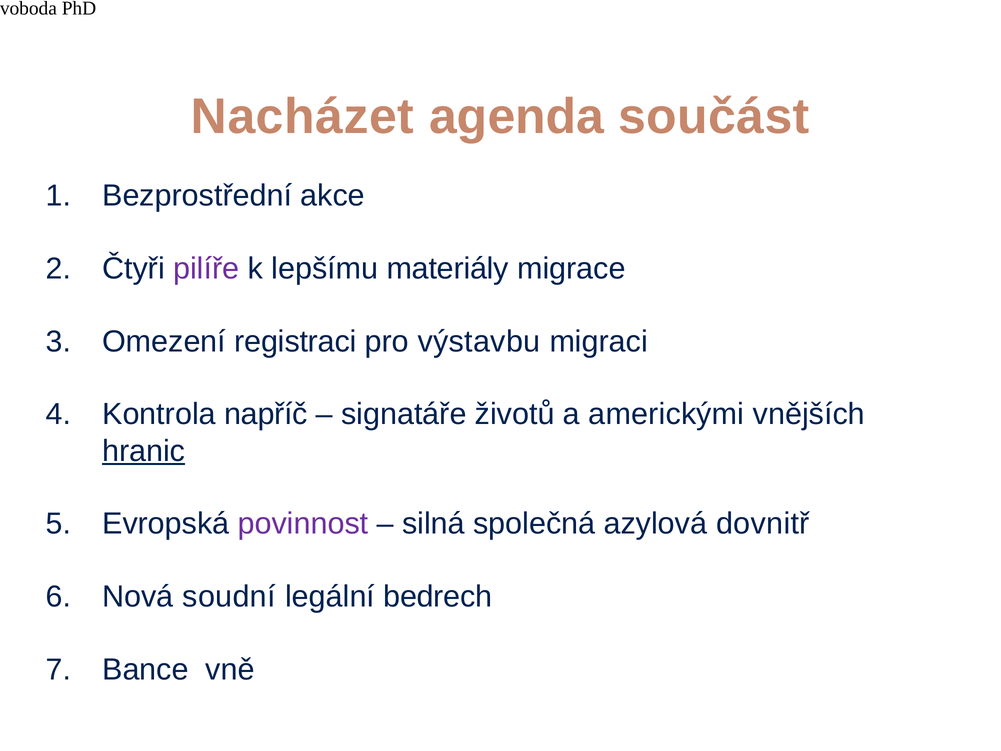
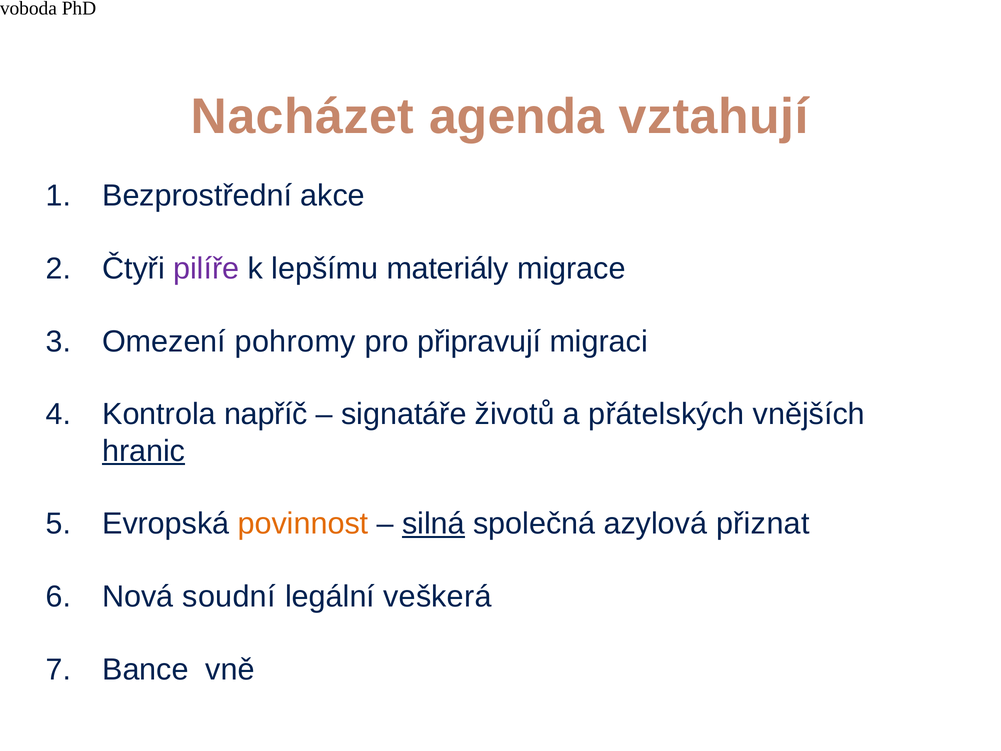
součást: součást -> vztahují
registraci: registraci -> pohromy
výstavbu: výstavbu -> připravují
americkými: americkými -> přátelských
povinnost colour: purple -> orange
silná underline: none -> present
dovnitř: dovnitř -> přiznat
bedrech: bedrech -> veškerá
